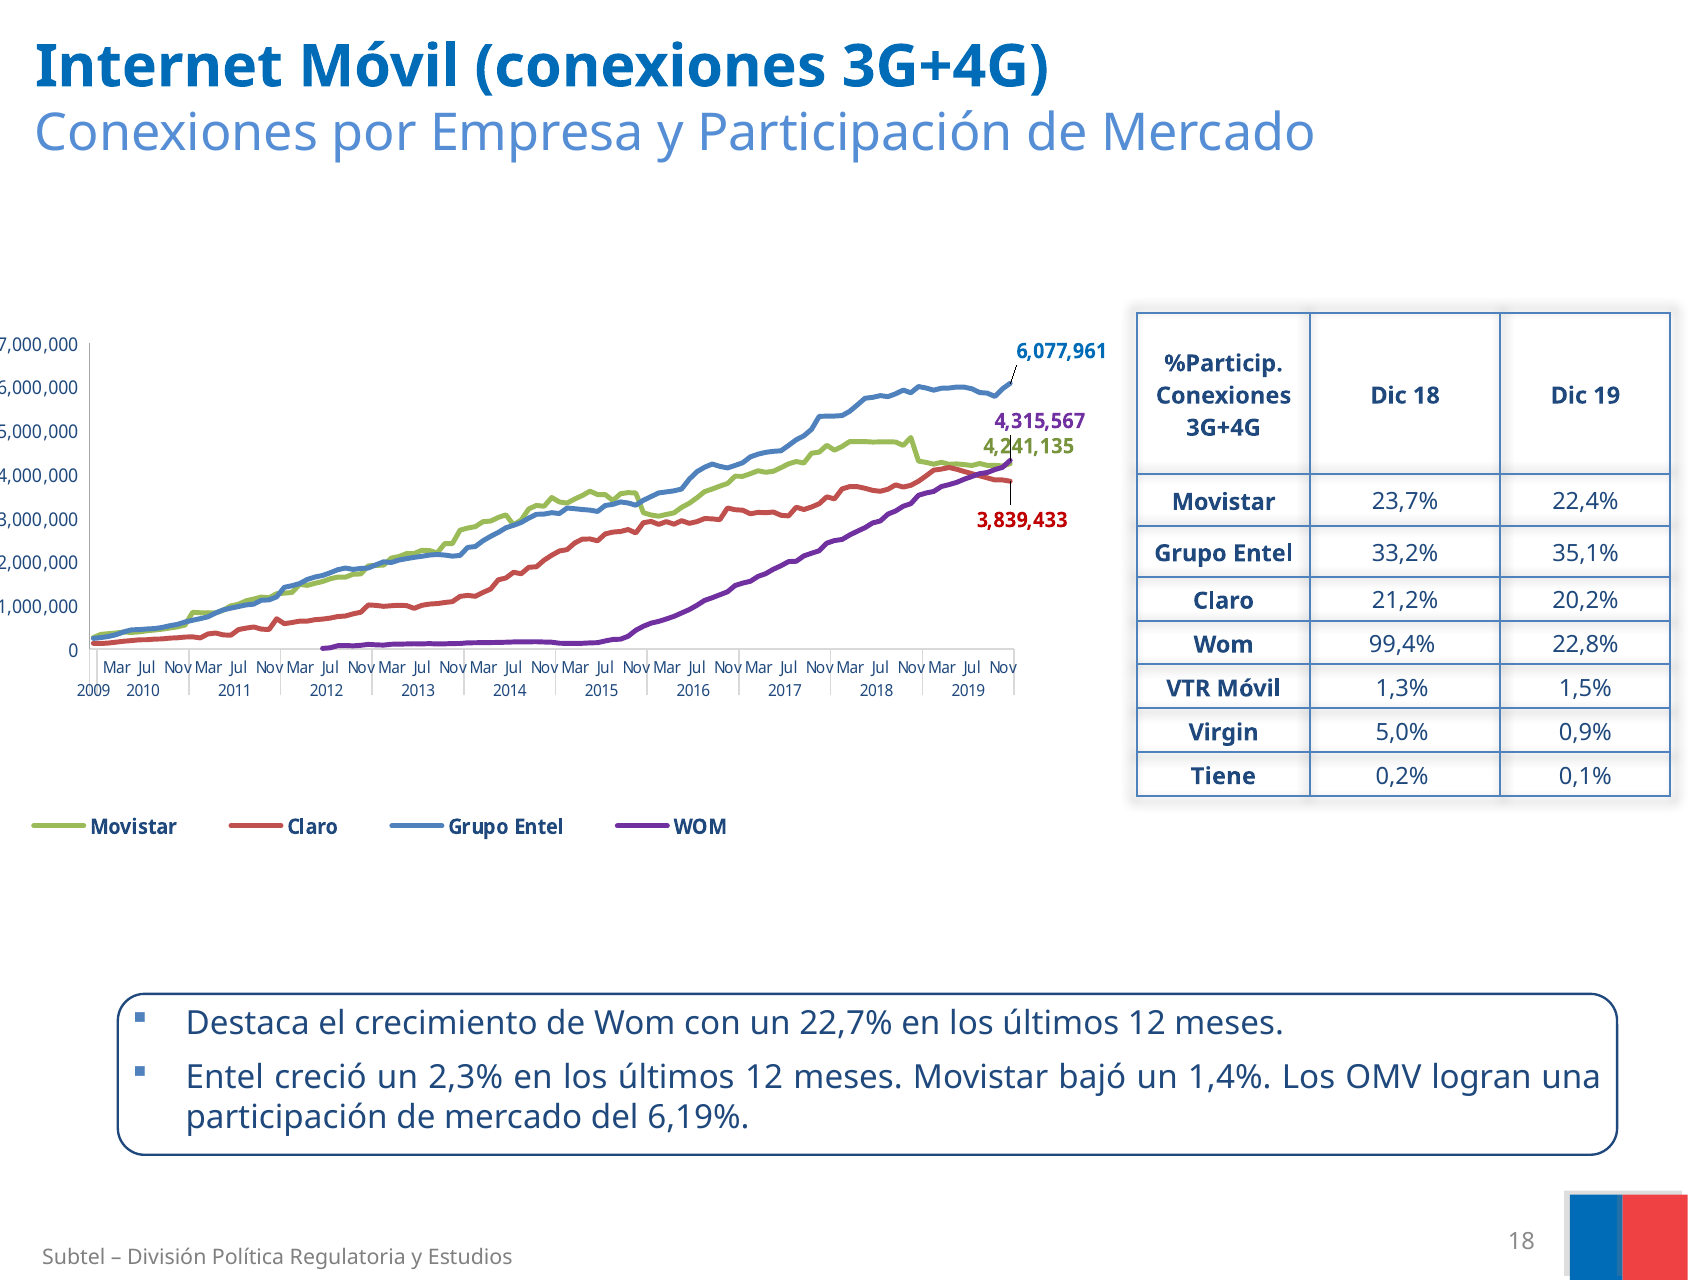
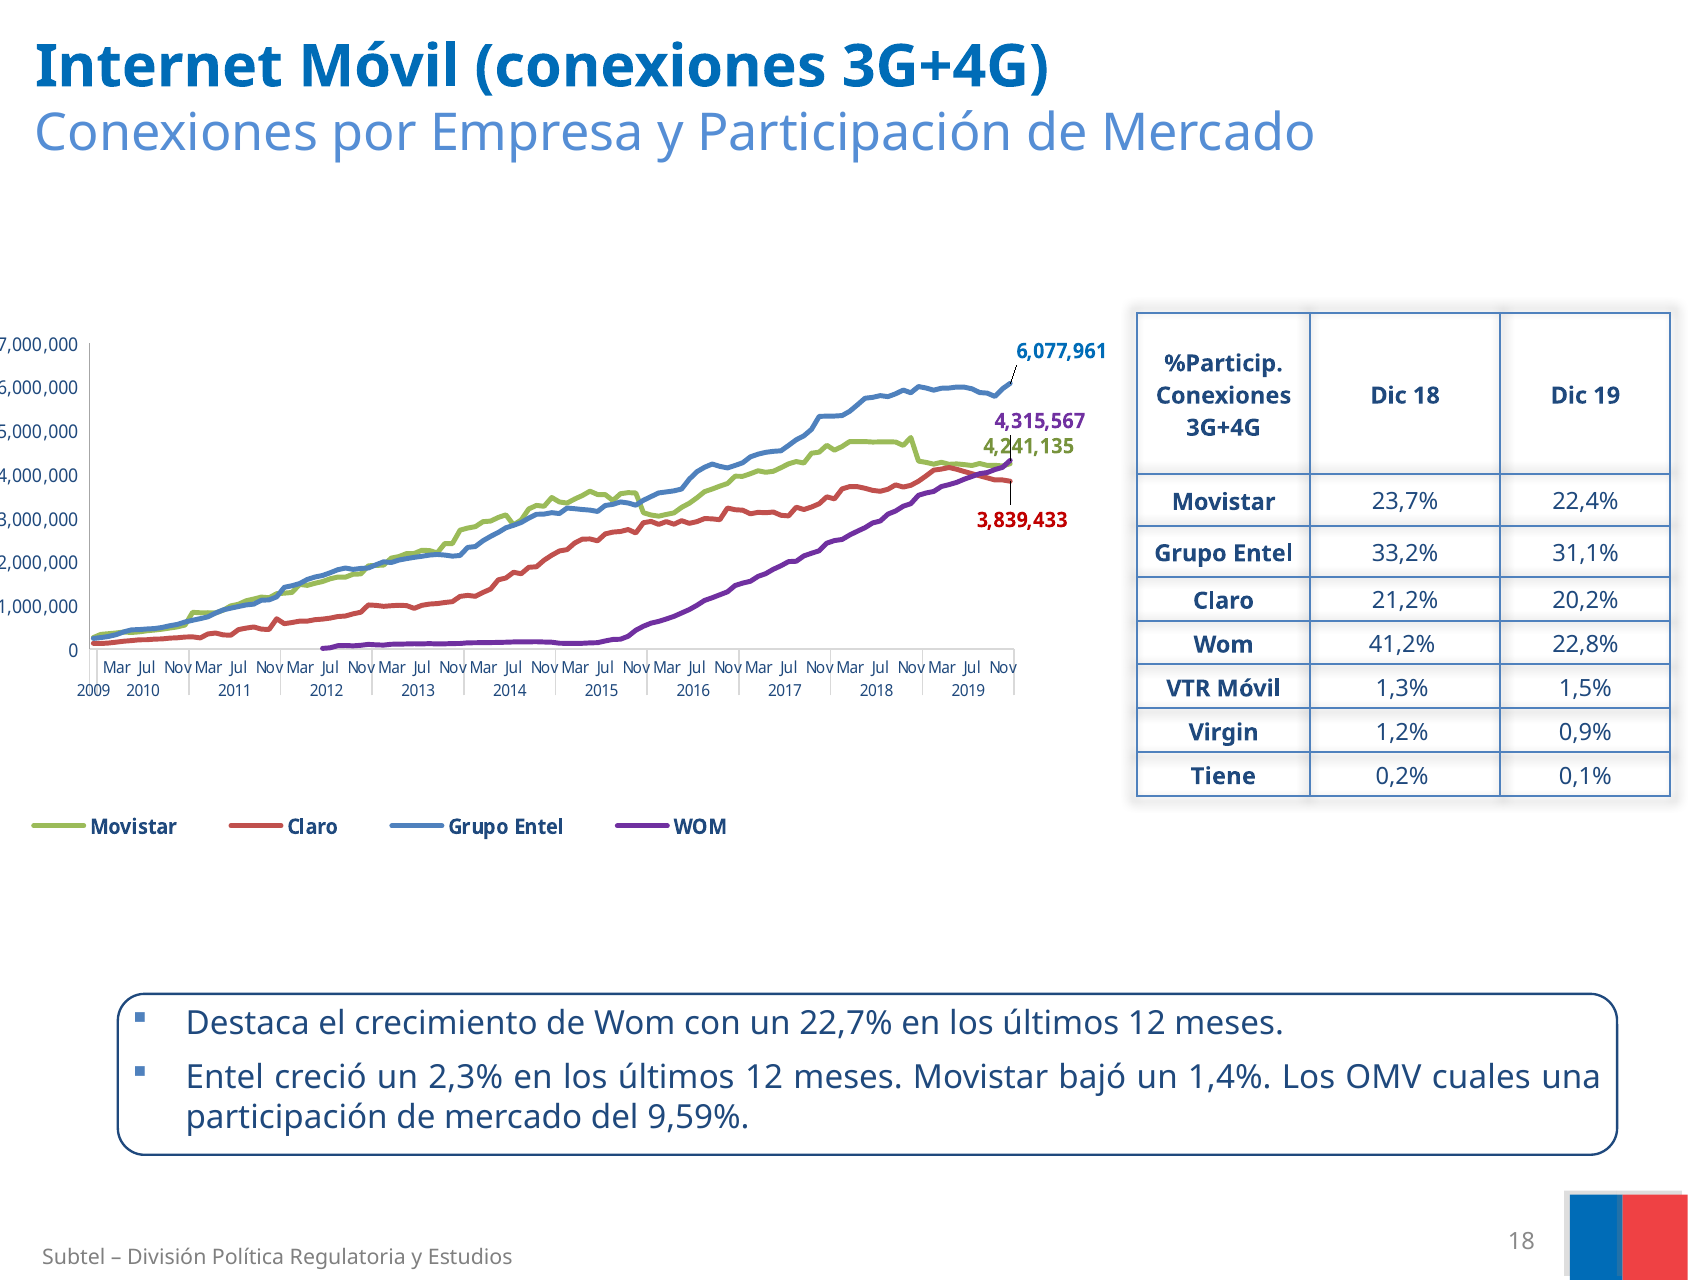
35,1%: 35,1% -> 31,1%
99,4%: 99,4% -> 41,2%
5,0%: 5,0% -> 1,2%
logran: logran -> cuales
6,19%: 6,19% -> 9,59%
